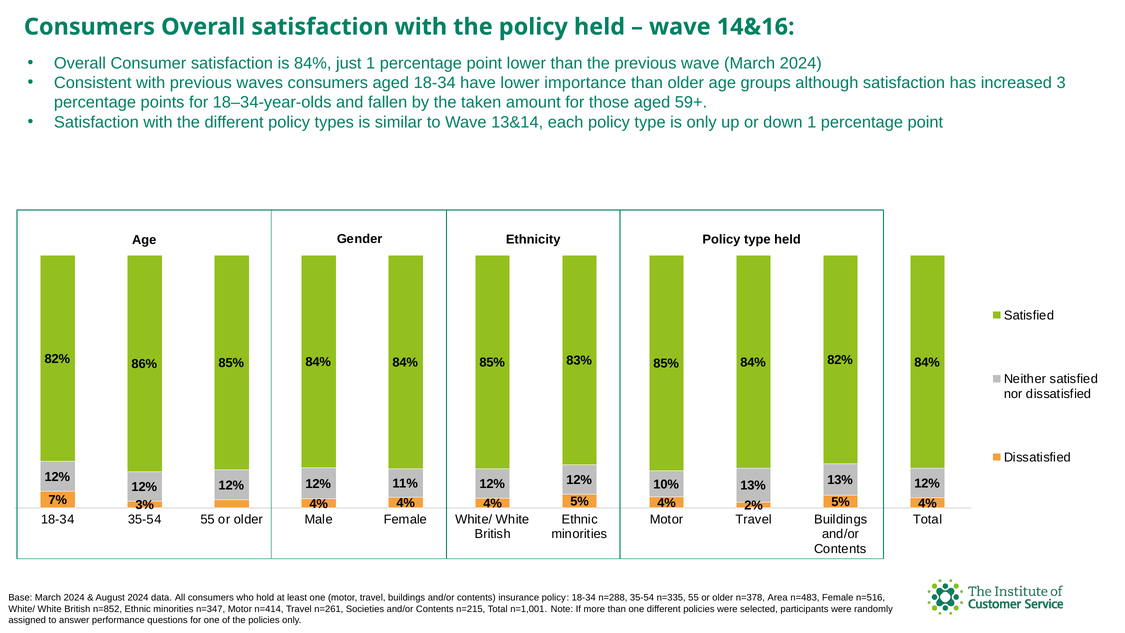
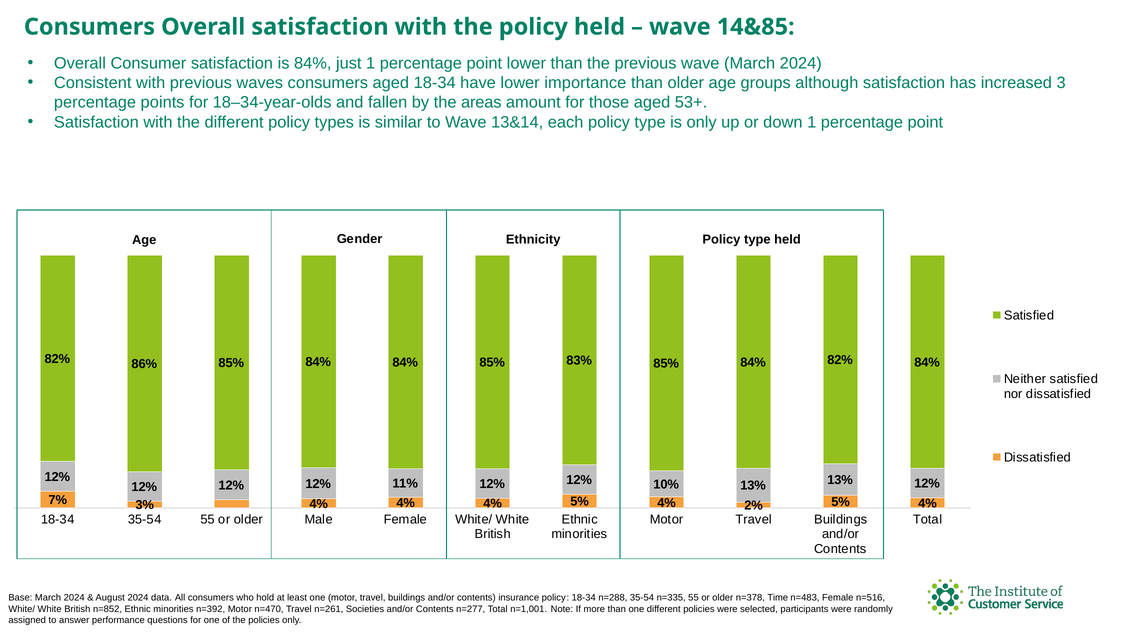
14&16: 14&16 -> 14&85
taken: taken -> areas
59+: 59+ -> 53+
Area: Area -> Time
n=347: n=347 -> n=392
n=414: n=414 -> n=470
n=215: n=215 -> n=277
